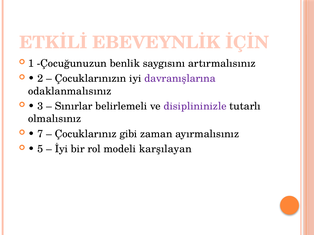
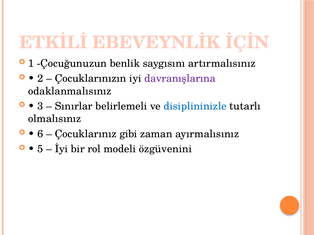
disiplininizle colour: purple -> blue
7: 7 -> 6
karşılayan: karşılayan -> özgüvenini
